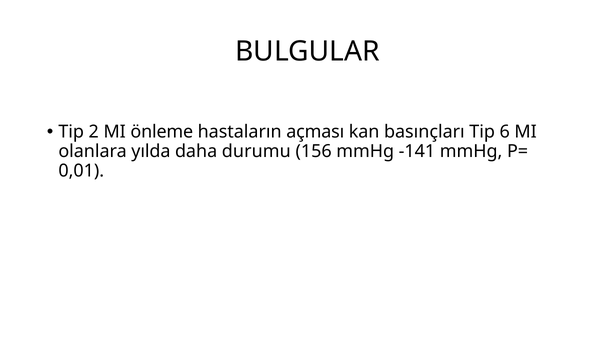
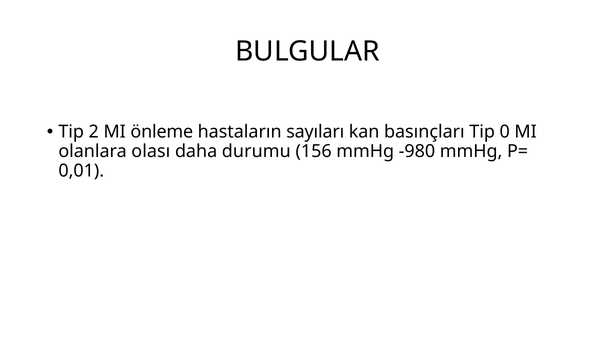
açması: açması -> sayıları
6: 6 -> 0
yılda: yılda -> olası
-141: -141 -> -980
